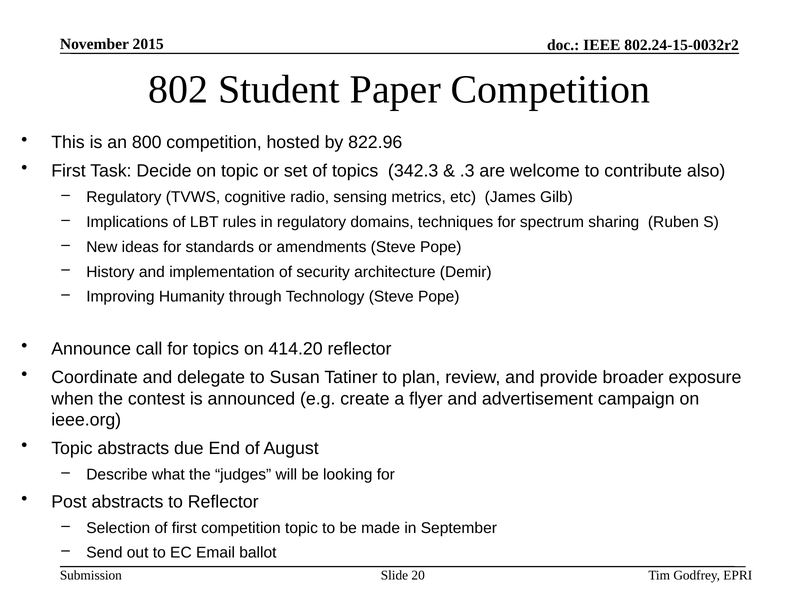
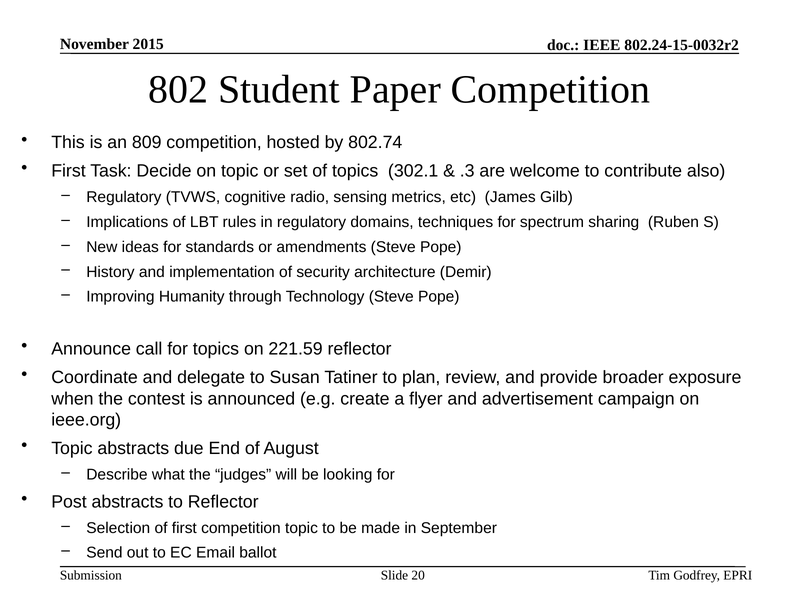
800: 800 -> 809
822.96: 822.96 -> 802.74
342.3: 342.3 -> 302.1
414.20: 414.20 -> 221.59
